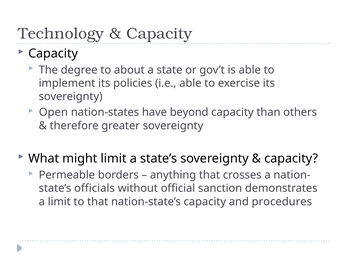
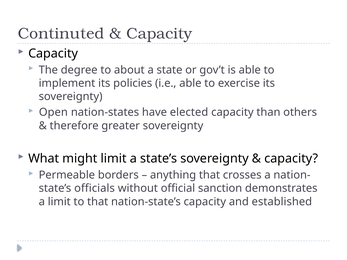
Technology: Technology -> Continuted
beyond: beyond -> elected
procedures: procedures -> established
